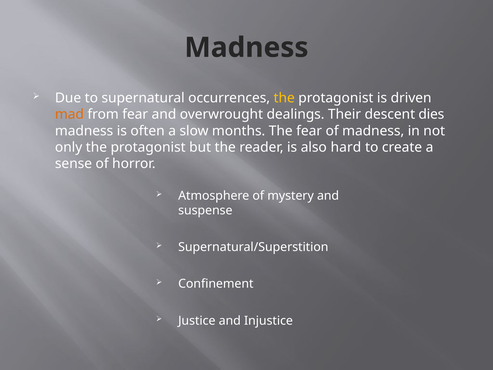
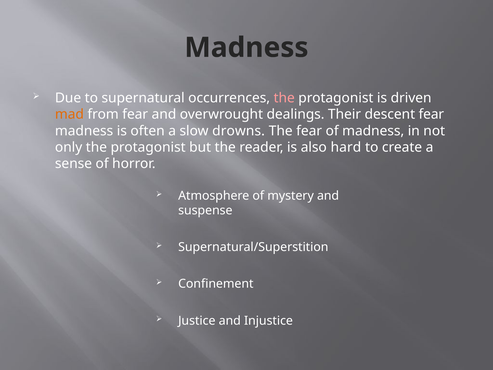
the at (284, 98) colour: yellow -> pink
descent dies: dies -> fear
months: months -> drowns
